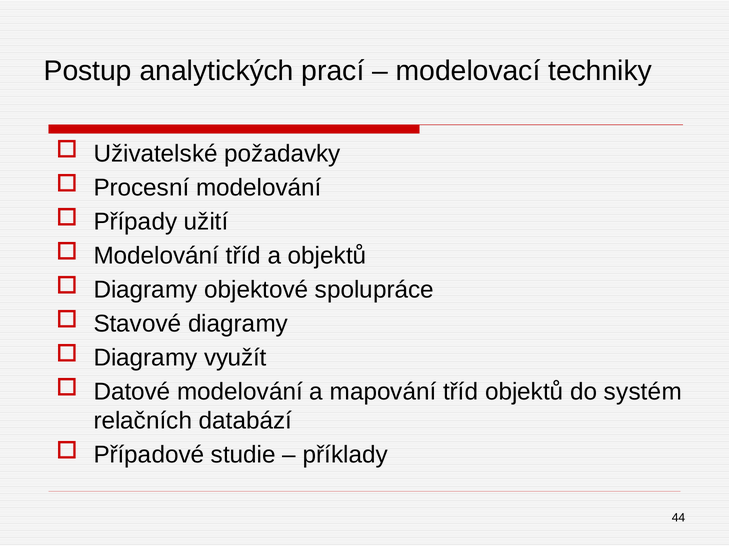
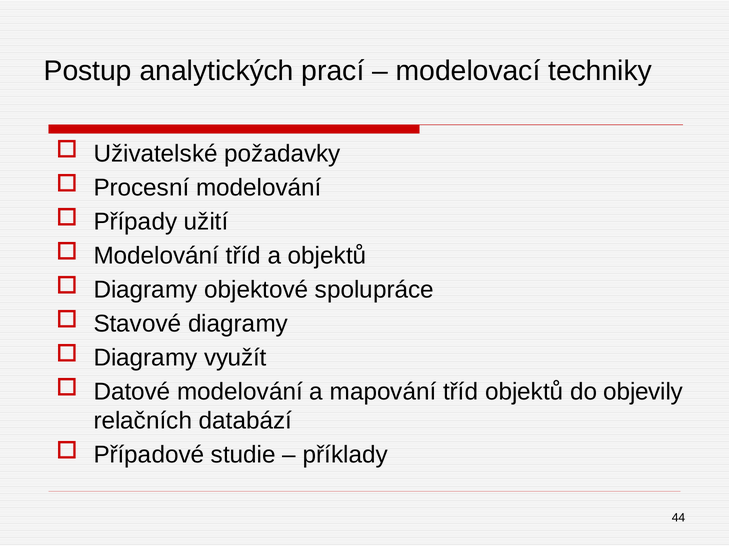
systém: systém -> objevily
